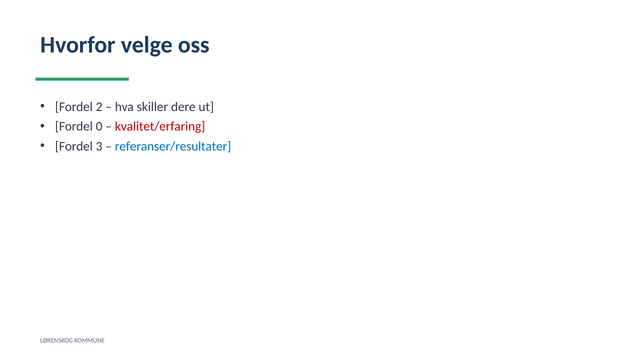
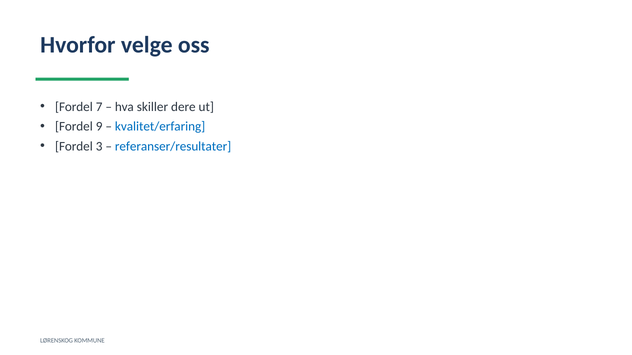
2: 2 -> 7
0: 0 -> 9
kvalitet/erfaring colour: red -> blue
